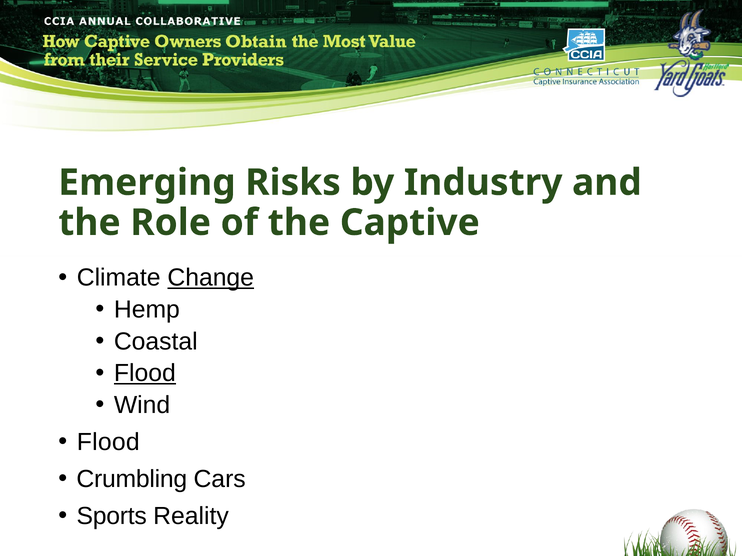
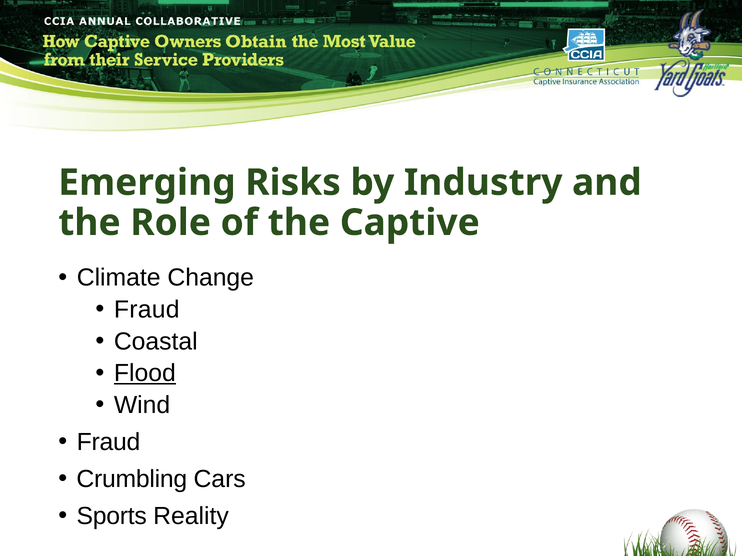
Change underline: present -> none
Hemp at (147, 310): Hemp -> Fraud
Flood at (108, 442): Flood -> Fraud
